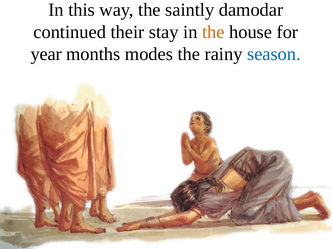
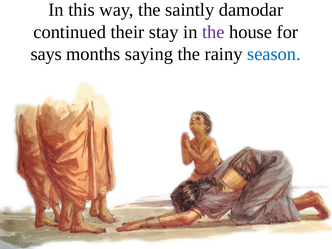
the at (213, 32) colour: orange -> purple
year: year -> says
modes: modes -> saying
